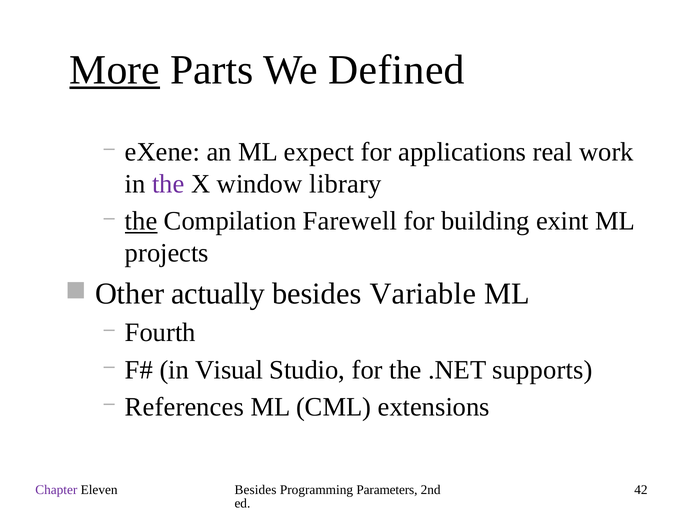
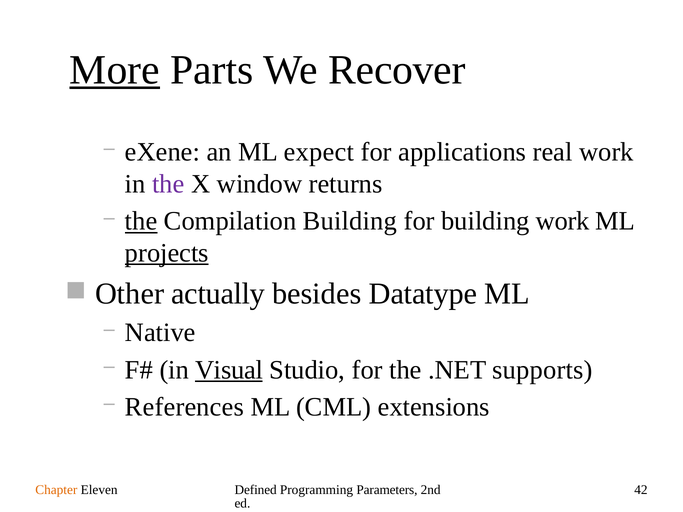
Defined: Defined -> Recover
library: library -> returns
Compilation Farewell: Farewell -> Building
building exint: exint -> work
projects underline: none -> present
Variable: Variable -> Datatype
Fourth: Fourth -> Native
Visual underline: none -> present
Chapter colour: purple -> orange
Besides at (256, 490): Besides -> Defined
